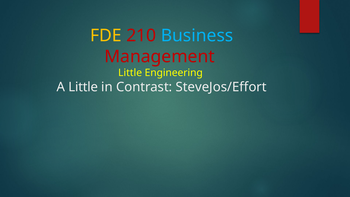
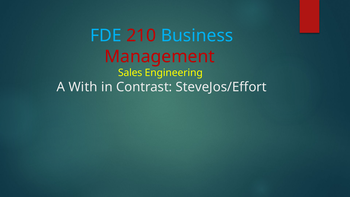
FDE colour: yellow -> light blue
Little at (130, 73): Little -> Sales
A Little: Little -> With
